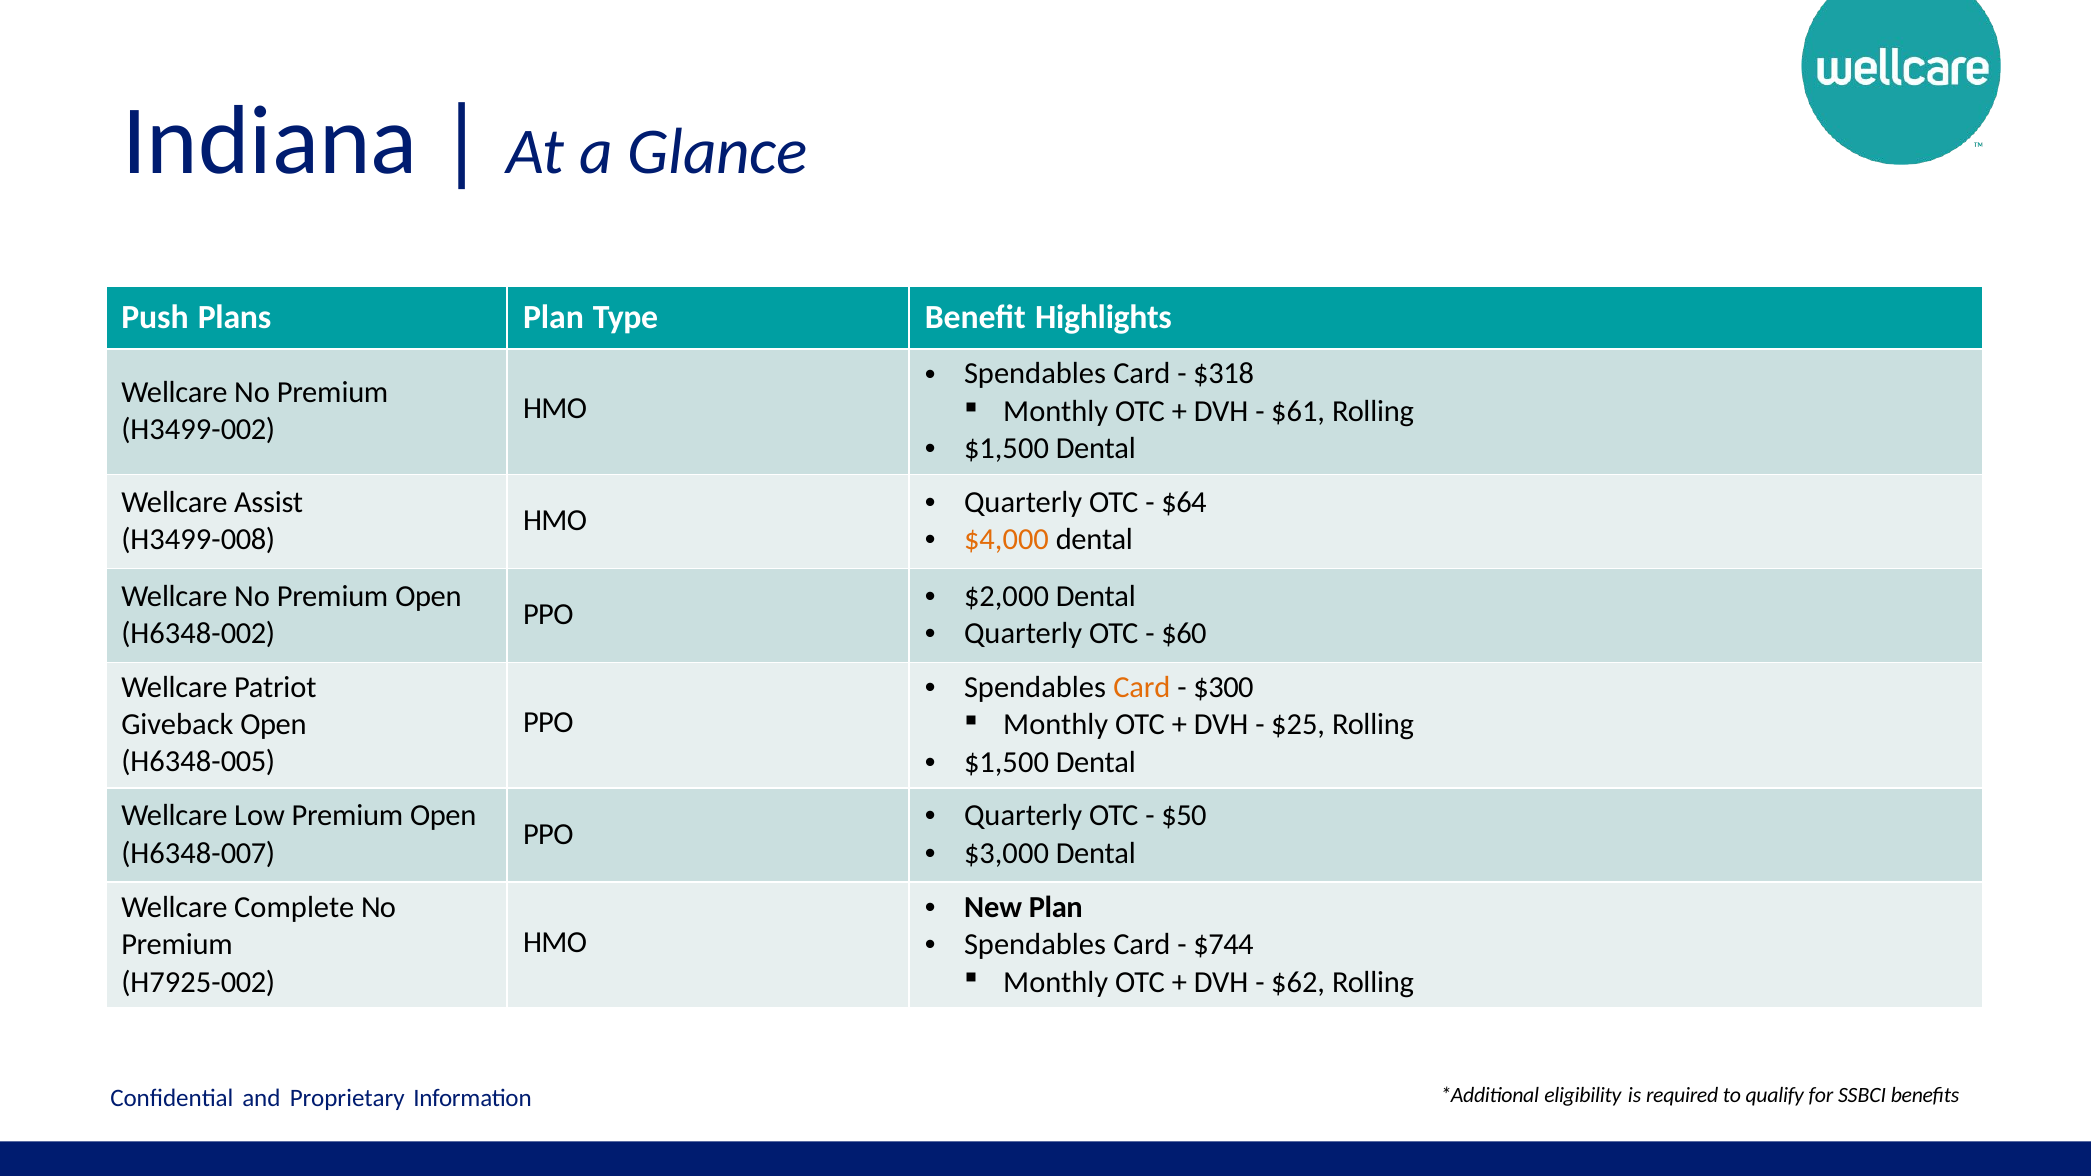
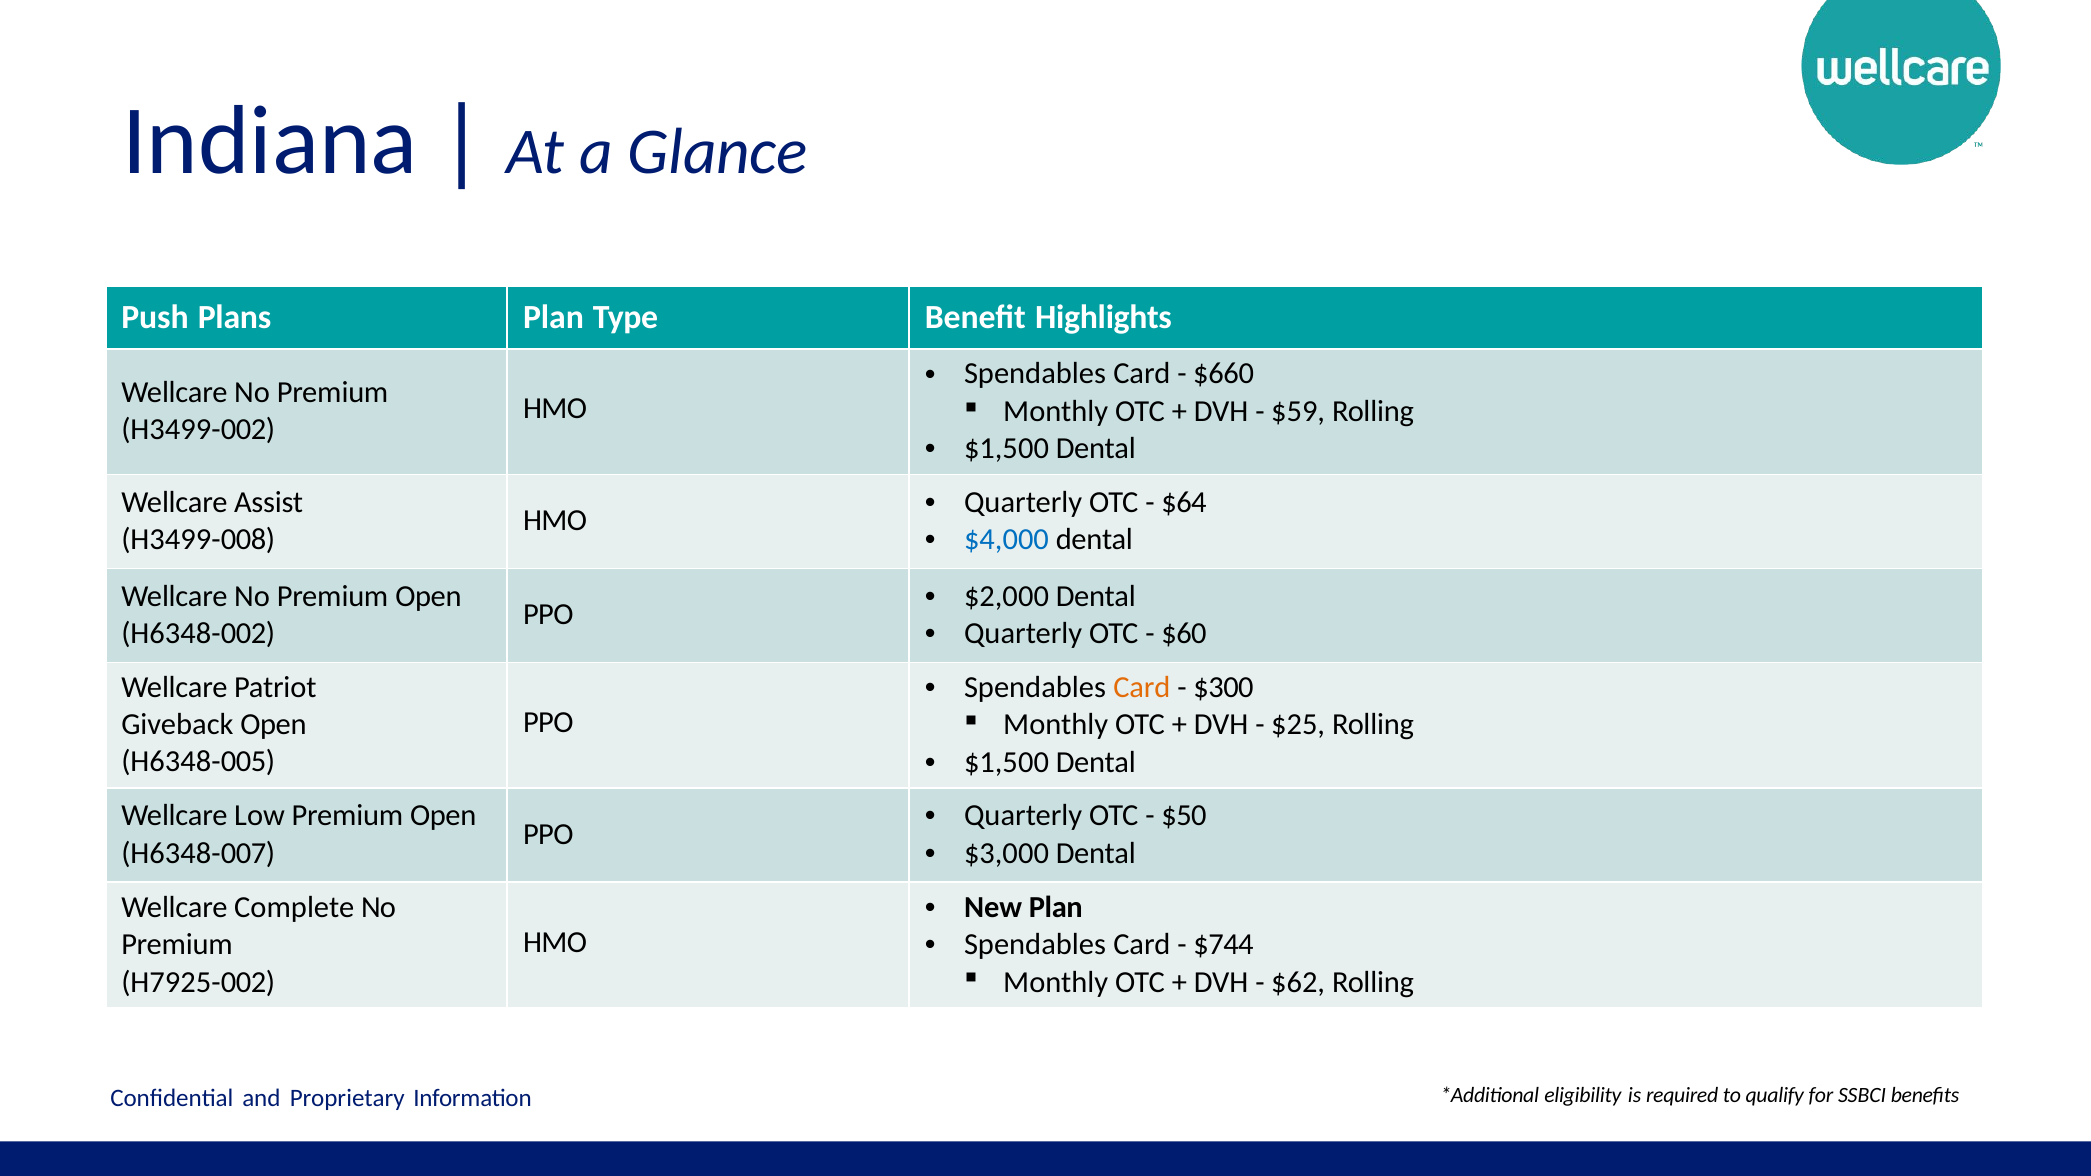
$318: $318 -> $660
$61: $61 -> $59
$4,000 colour: orange -> blue
